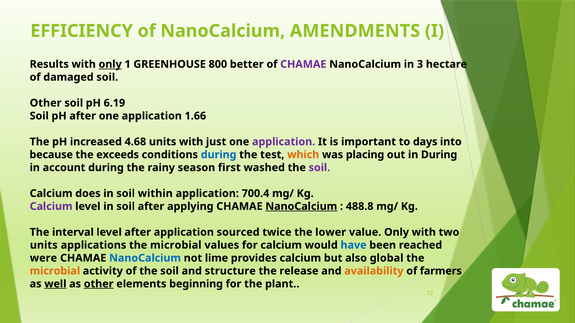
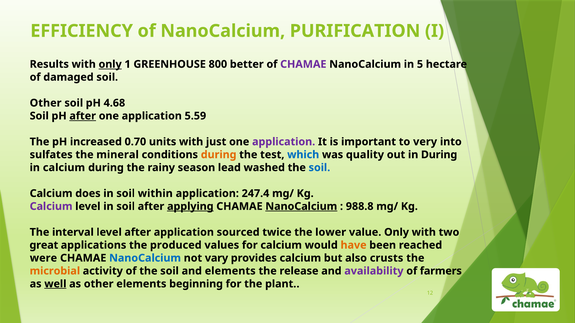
AMENDMENTS: AMENDMENTS -> PURIFICATION
3: 3 -> 5
6.19: 6.19 -> 4.68
after at (83, 116) underline: none -> present
1.66: 1.66 -> 5.59
4.68: 4.68 -> 0.70
days: days -> very
because: because -> sulfates
exceeds: exceeds -> mineral
during at (219, 155) colour: blue -> orange
which colour: orange -> blue
placing: placing -> quality
in account: account -> calcium
first: first -> lead
soil at (319, 168) colour: purple -> blue
700.4: 700.4 -> 247.4
applying underline: none -> present
488.8: 488.8 -> 988.8
units at (44, 245): units -> great
applications the microbial: microbial -> produced
have colour: blue -> orange
lime: lime -> vary
global: global -> crusts
and structure: structure -> elements
availability colour: orange -> purple
other at (99, 284) underline: present -> none
